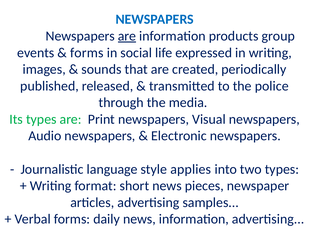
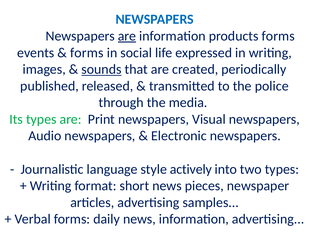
products group: group -> forms
sounds underline: none -> present
applies: applies -> actively
